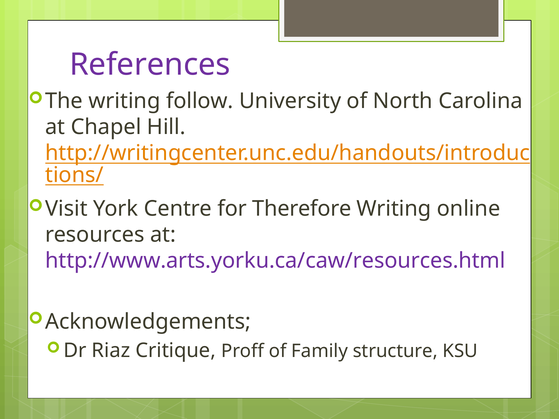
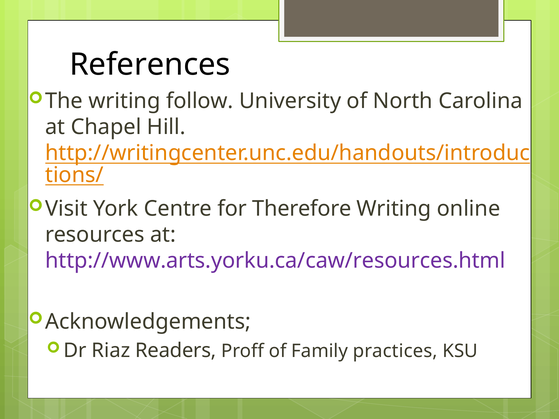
References colour: purple -> black
Critique: Critique -> Readers
structure: structure -> practices
